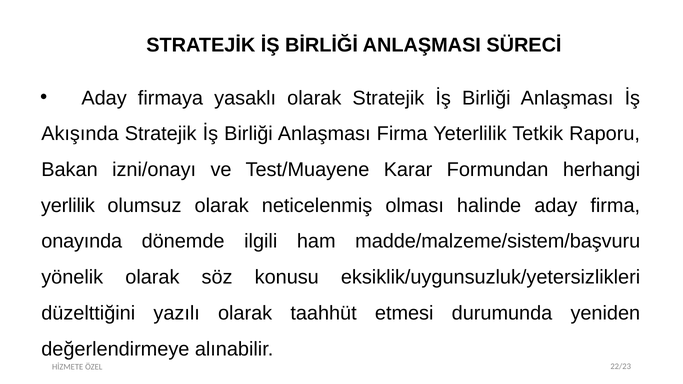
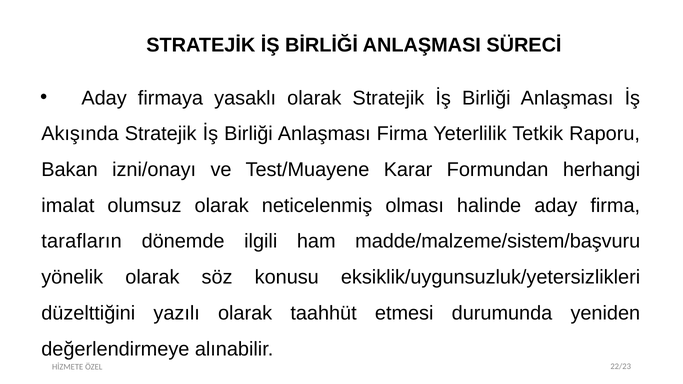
yerlilik: yerlilik -> imalat
onayında: onayında -> tarafların
